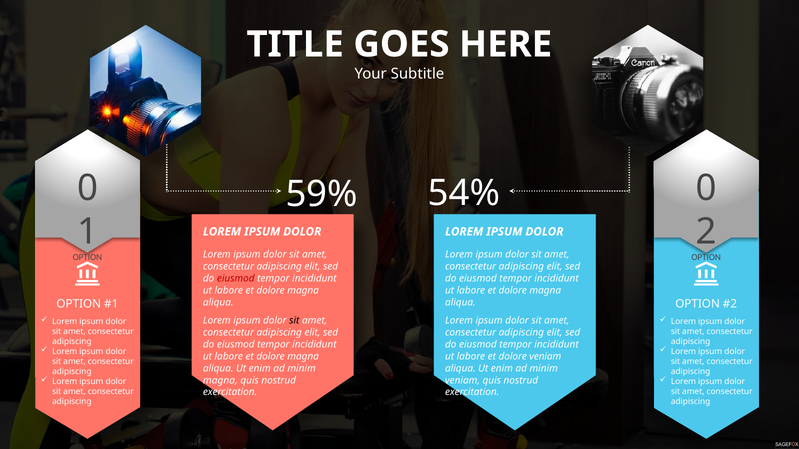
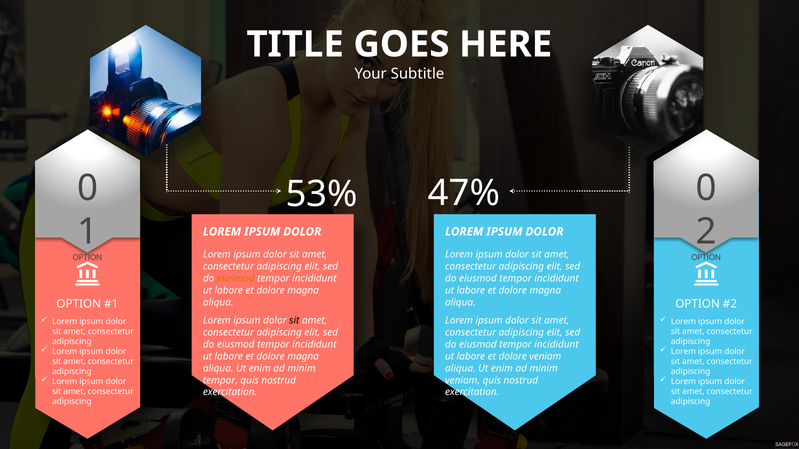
54%: 54% -> 47%
59%: 59% -> 53%
eiusmod at (236, 279) colour: red -> orange
magna at (220, 381): magna -> tempor
